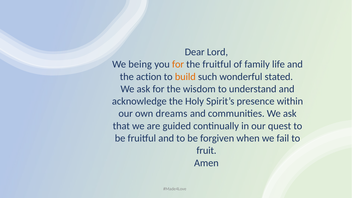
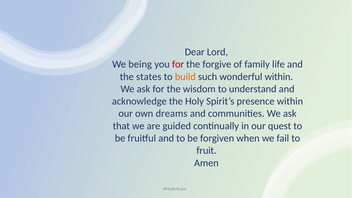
for at (178, 64) colour: orange -> red
the fruitful: fruitful -> forgive
action: action -> states
wonderful stated: stated -> within
